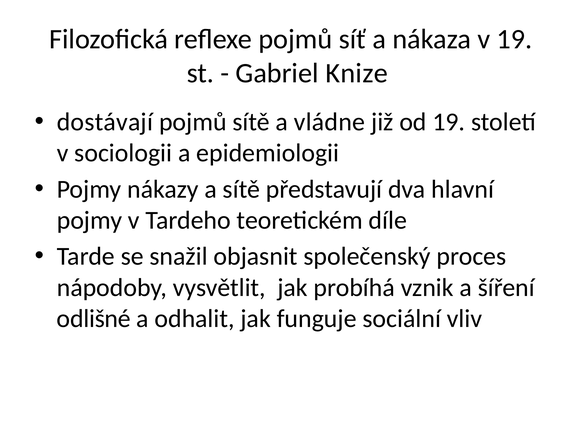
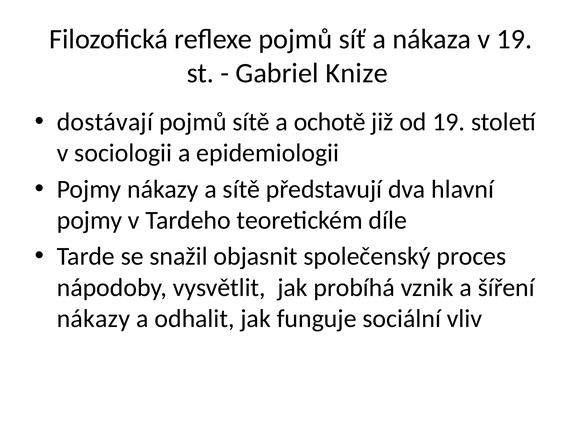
vládne: vládne -> ochotě
odlišné at (94, 319): odlišné -> nákazy
